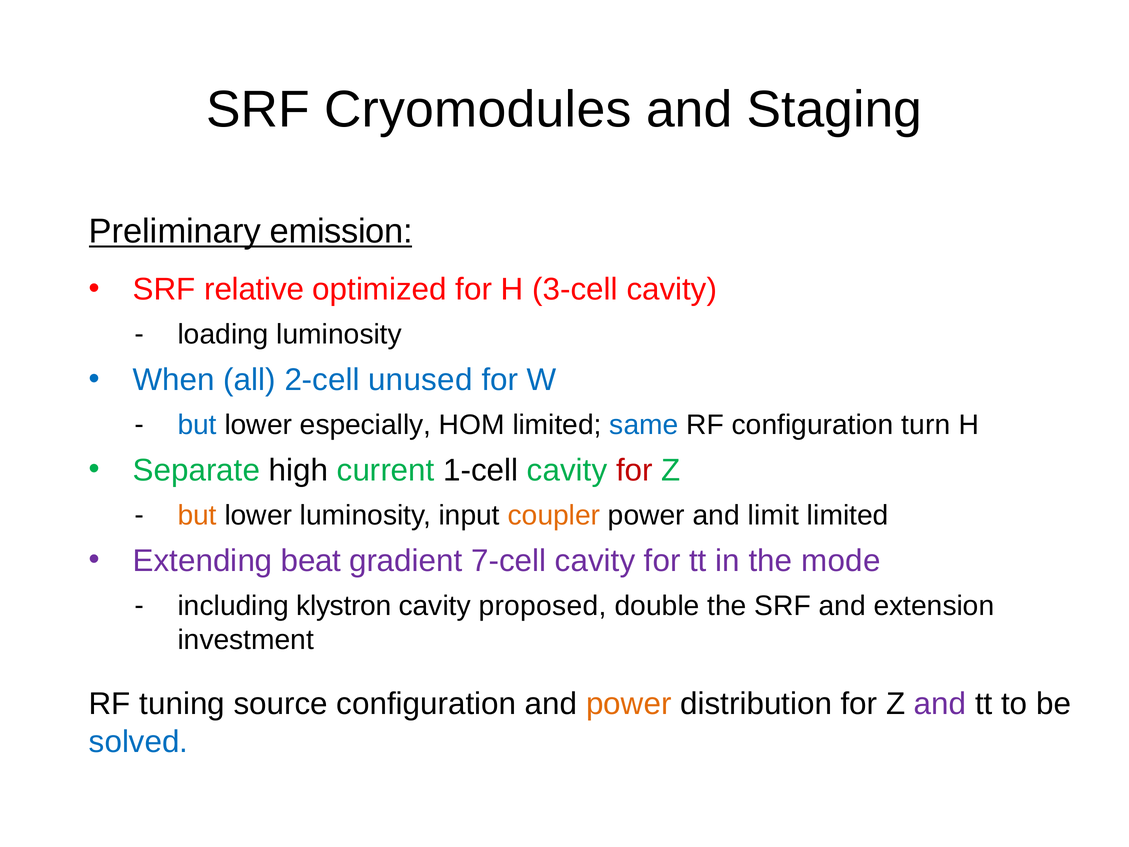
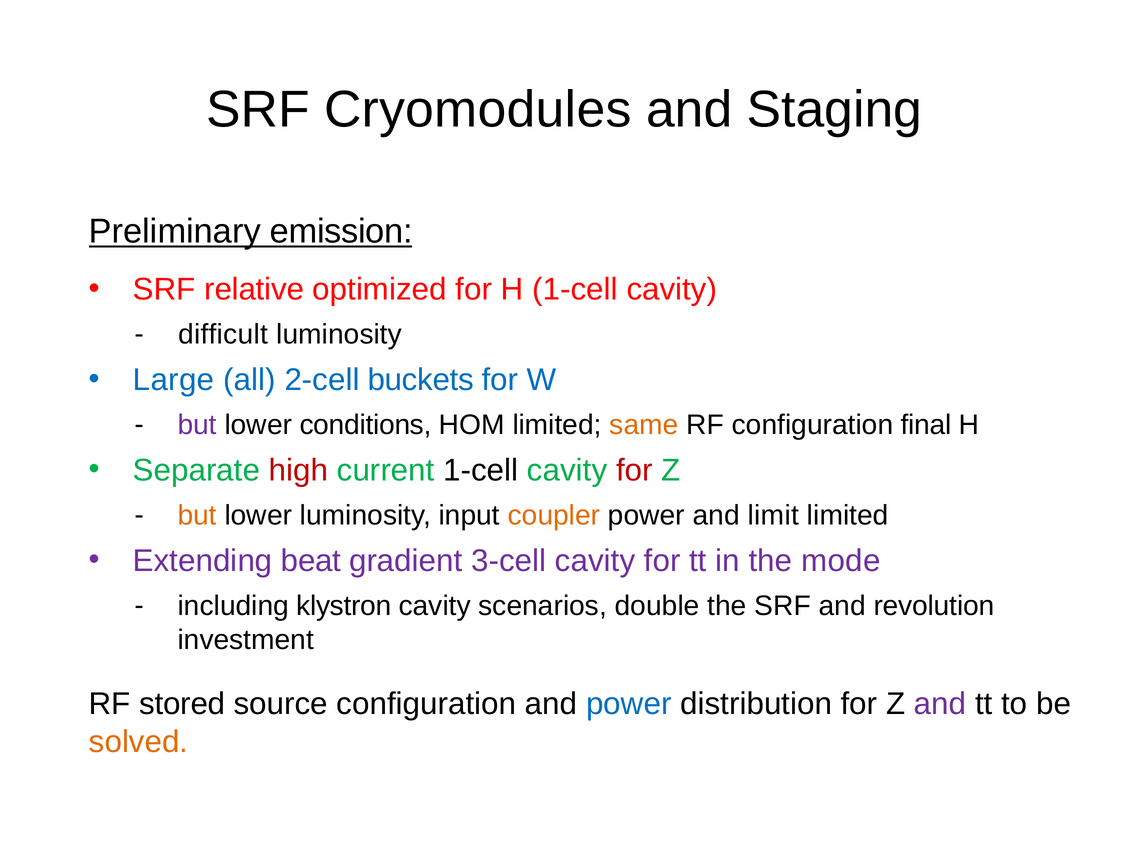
H 3-cell: 3-cell -> 1-cell
loading: loading -> difficult
When: When -> Large
unused: unused -> buckets
but at (197, 425) colour: blue -> purple
especially: especially -> conditions
same colour: blue -> orange
turn: turn -> final
high colour: black -> red
7-cell: 7-cell -> 3-cell
proposed: proposed -> scenarios
extension: extension -> revolution
tuning: tuning -> stored
power at (629, 704) colour: orange -> blue
solved colour: blue -> orange
